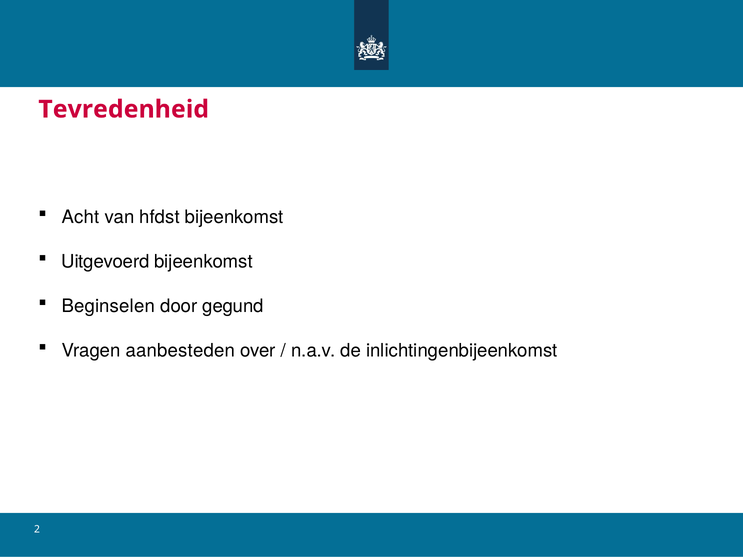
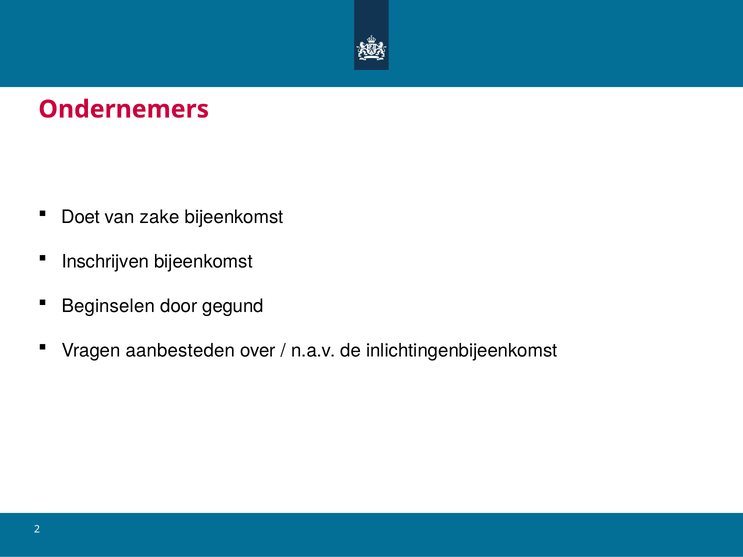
Tevredenheid: Tevredenheid -> Ondernemers
Acht: Acht -> Doet
hfdst: hfdst -> zake
Uitgevoerd: Uitgevoerd -> Inschrijven
